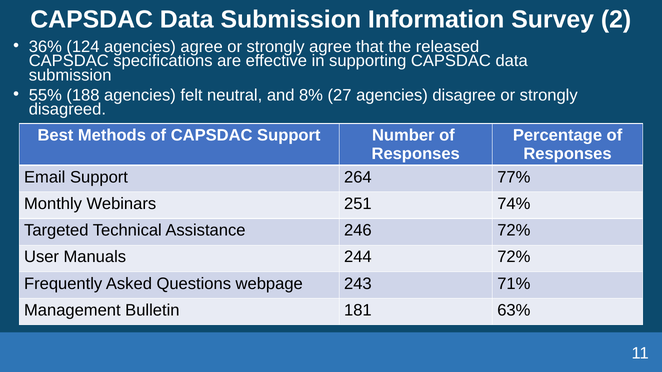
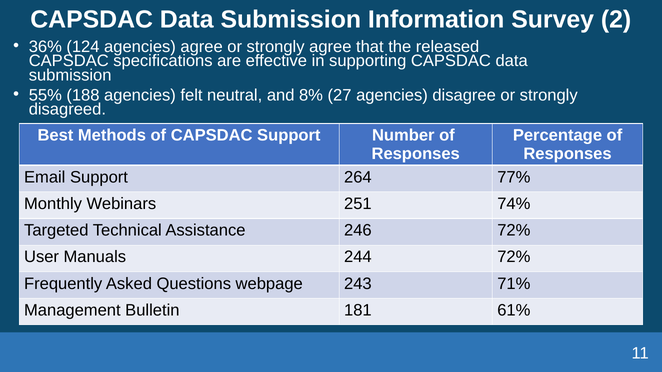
63%: 63% -> 61%
